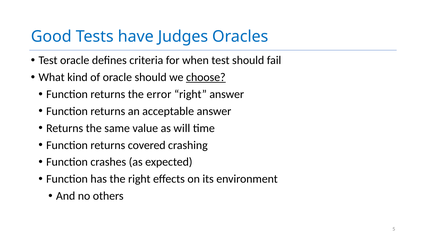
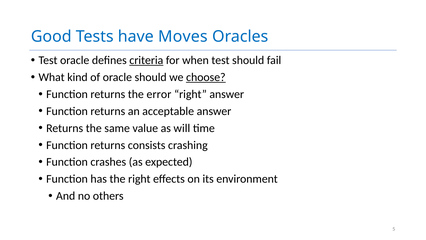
Judges: Judges -> Moves
criteria underline: none -> present
covered: covered -> consists
